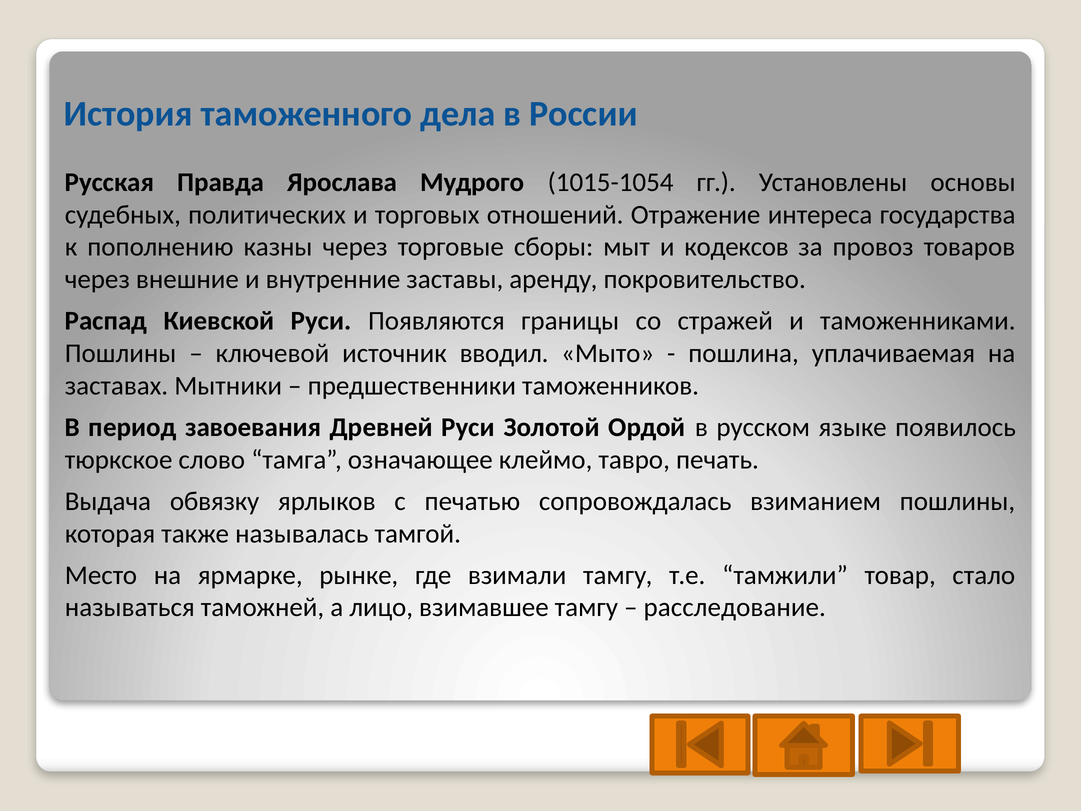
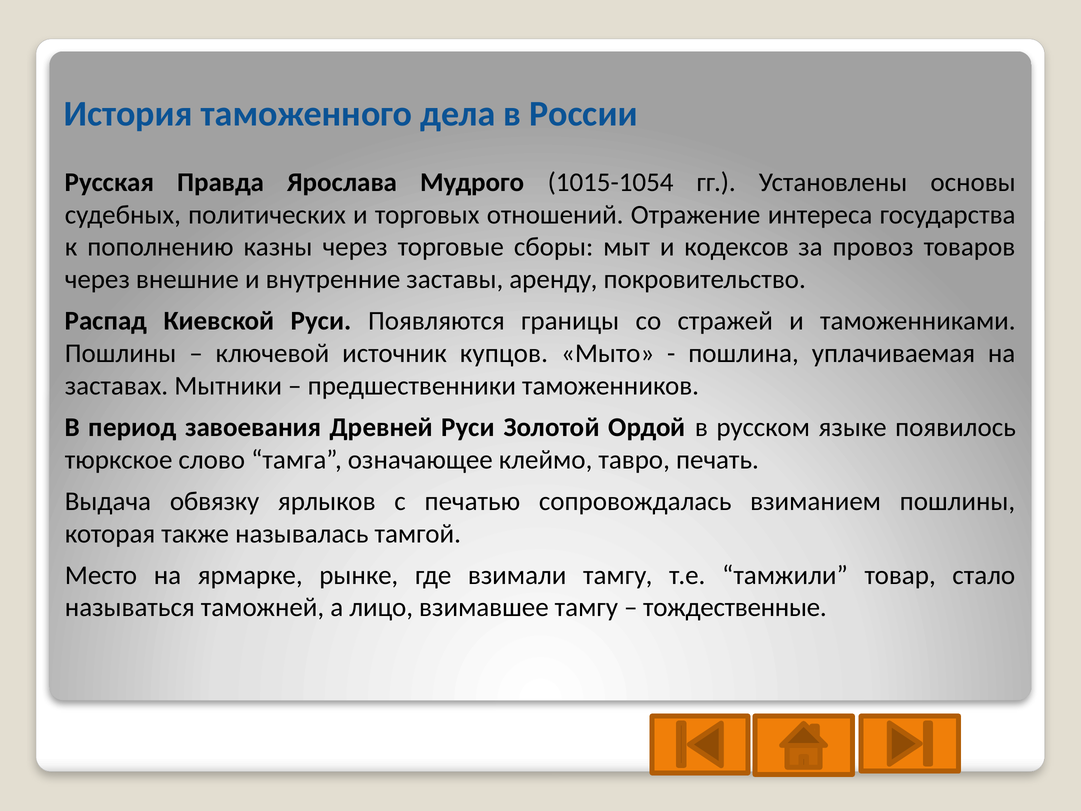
вводил: вводил -> купцов
расследование: расследование -> тождественные
